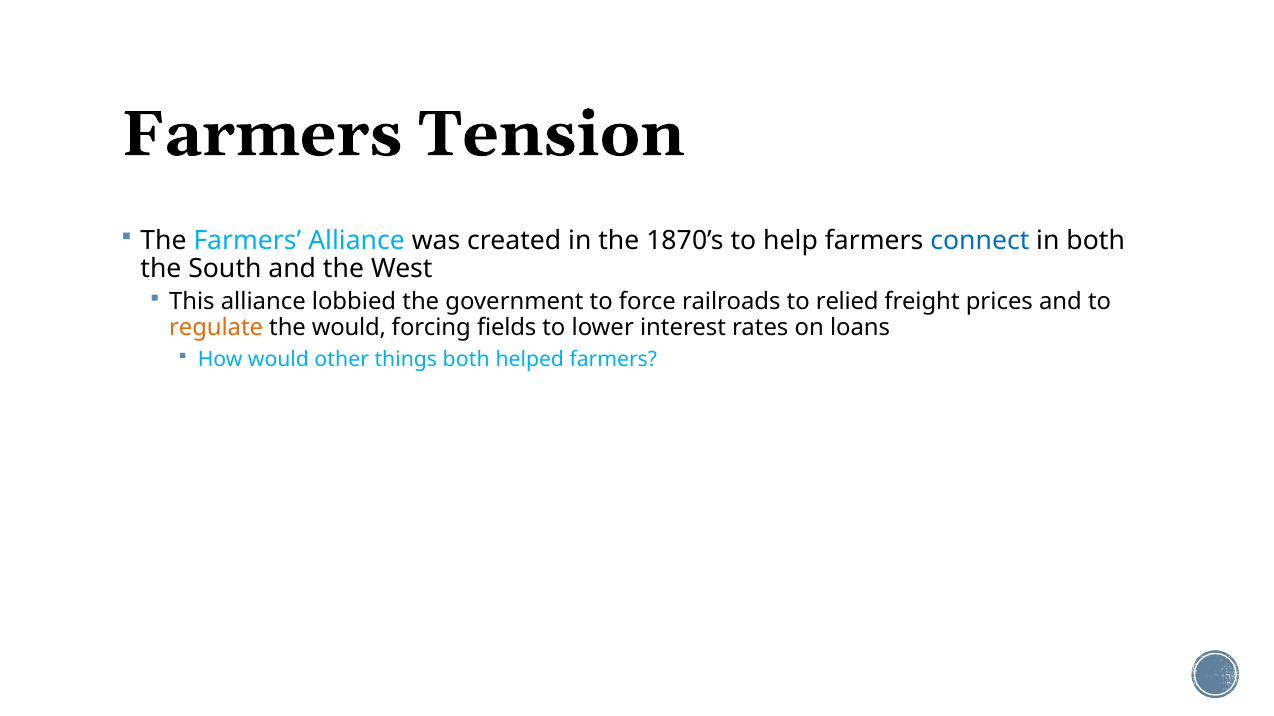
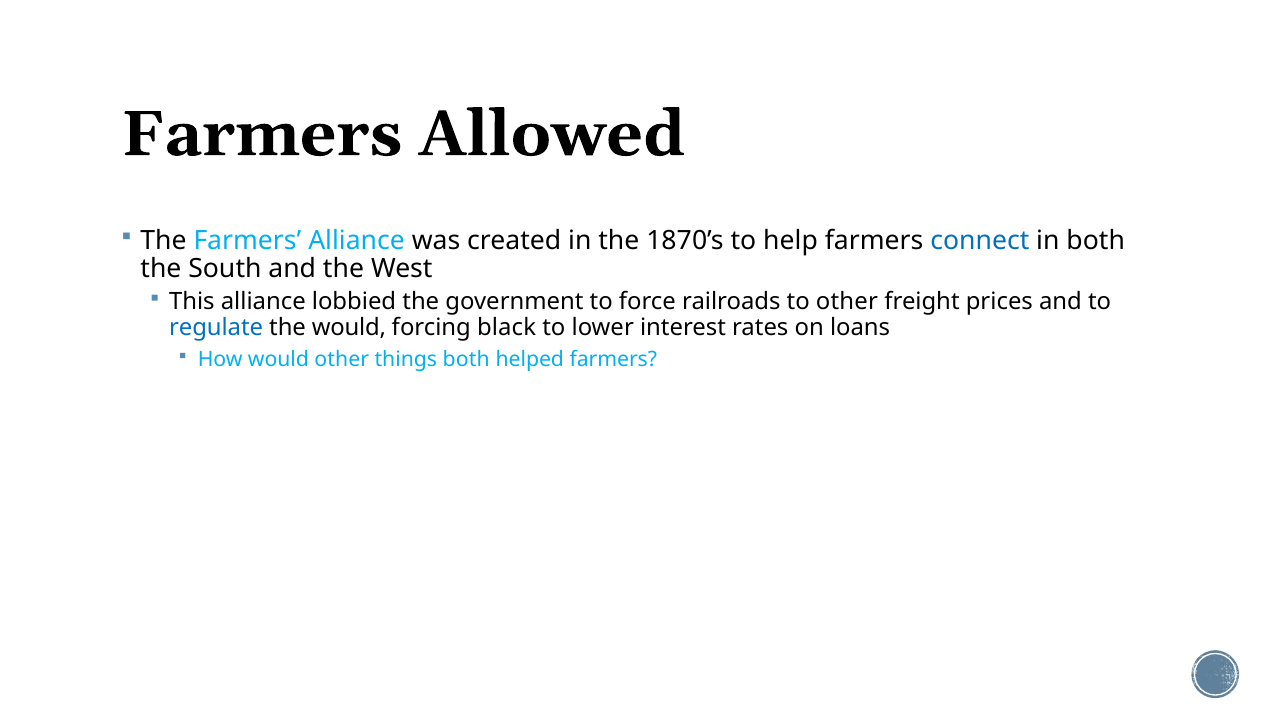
Tension: Tension -> Allowed
to relied: relied -> other
regulate colour: orange -> blue
fields: fields -> black
